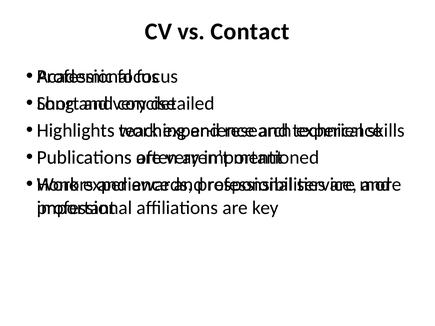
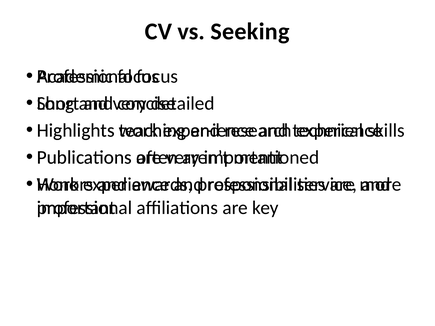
Contact: Contact -> Seeking
